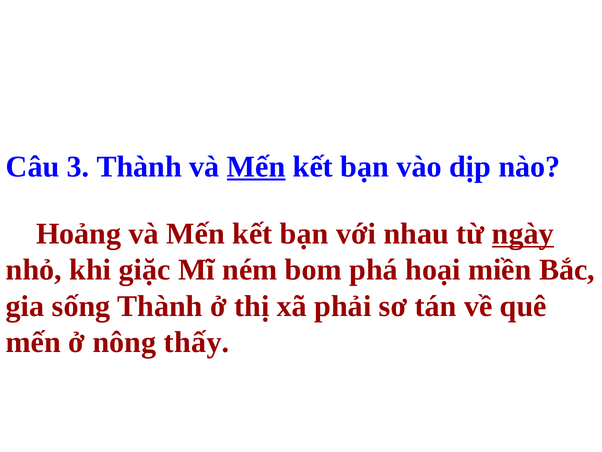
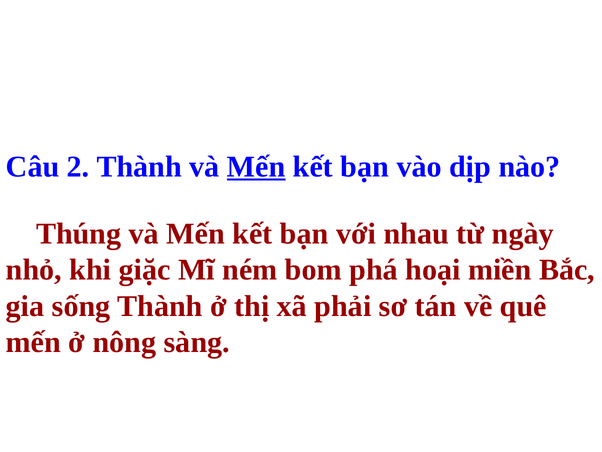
3: 3 -> 2
Hoảng: Hoảng -> Thúng
ngày underline: present -> none
thấy: thấy -> sàng
